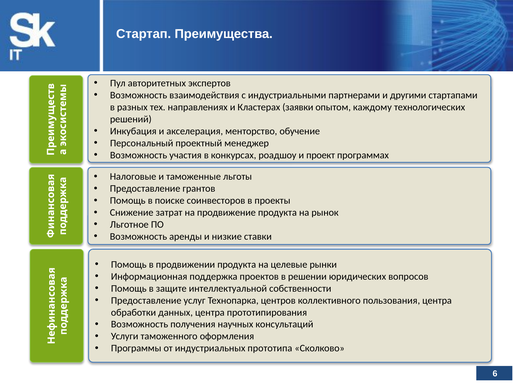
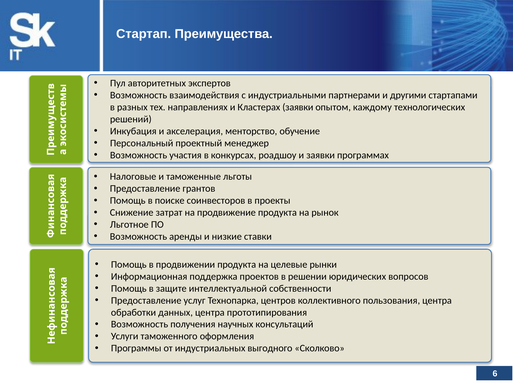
и проект: проект -> заявки
прототипа: прототипа -> выгодного
